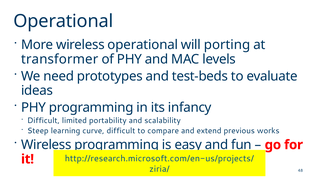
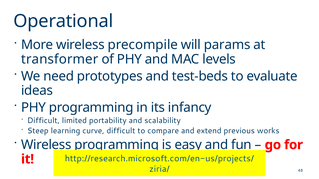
wireless operational: operational -> precompile
porting: porting -> params
